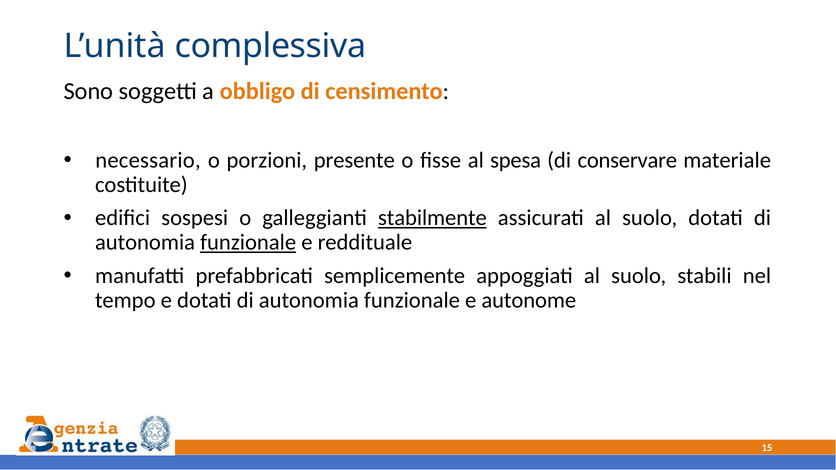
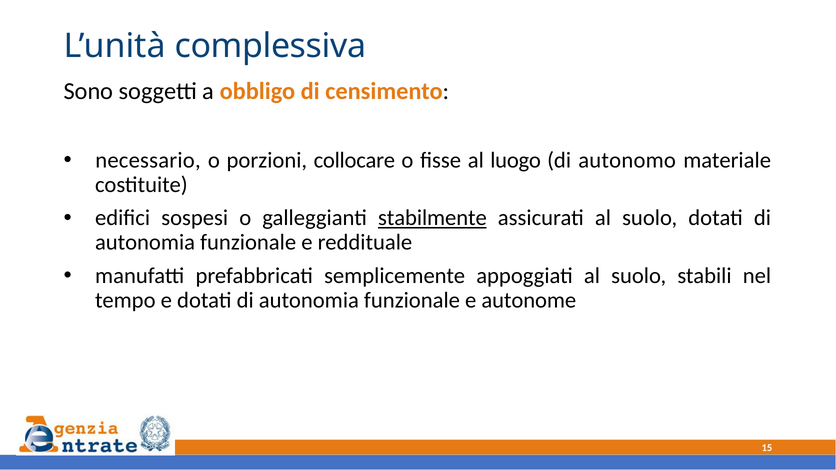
presente: presente -> collocare
spesa: spesa -> luogo
conservare: conservare -> autonomo
funzionale at (248, 243) underline: present -> none
